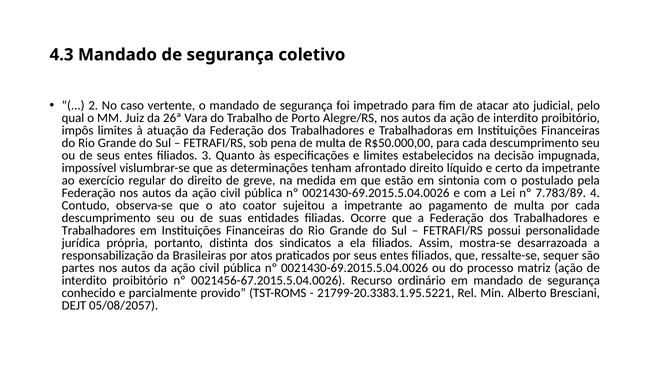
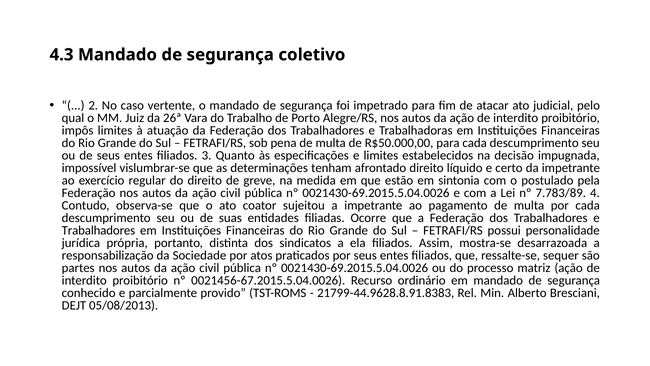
Brasileiras: Brasileiras -> Sociedade
21799-20.3383.1.95.5221: 21799-20.3383.1.95.5221 -> 21799-44.9628.8.91.8383
05/08/2057: 05/08/2057 -> 05/08/2013
